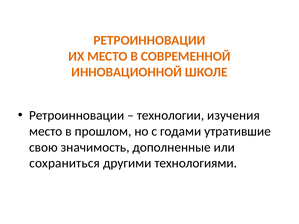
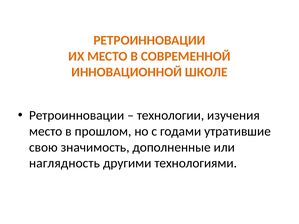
сохраниться: сохраниться -> наглядность
